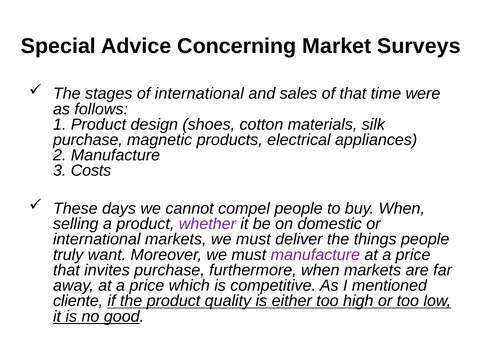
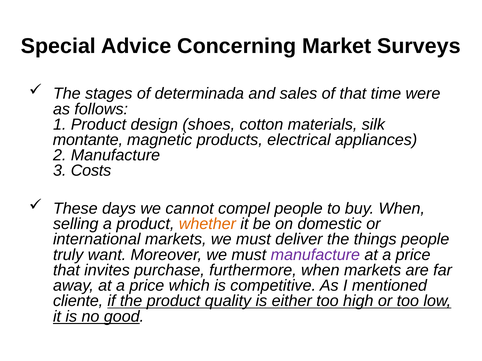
of international: international -> determinada
purchase at (88, 140): purchase -> montante
whether colour: purple -> orange
